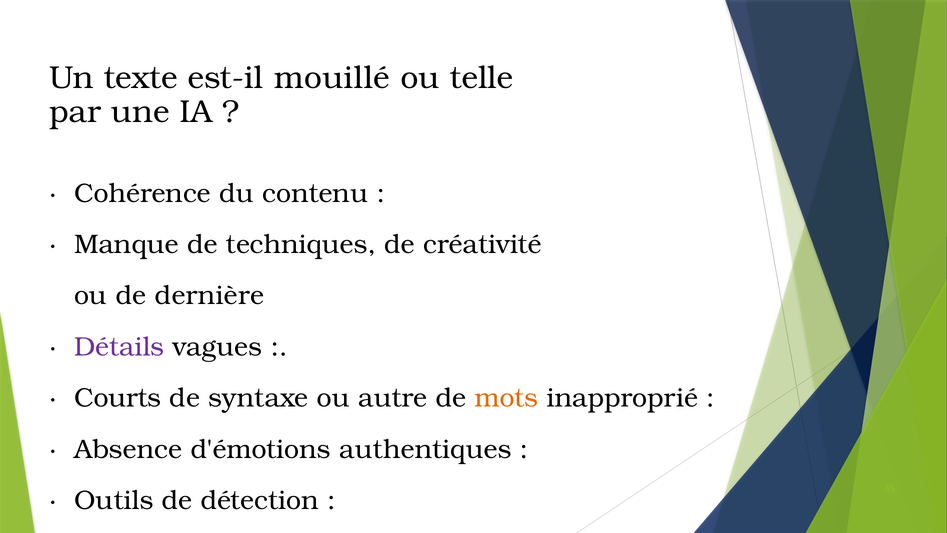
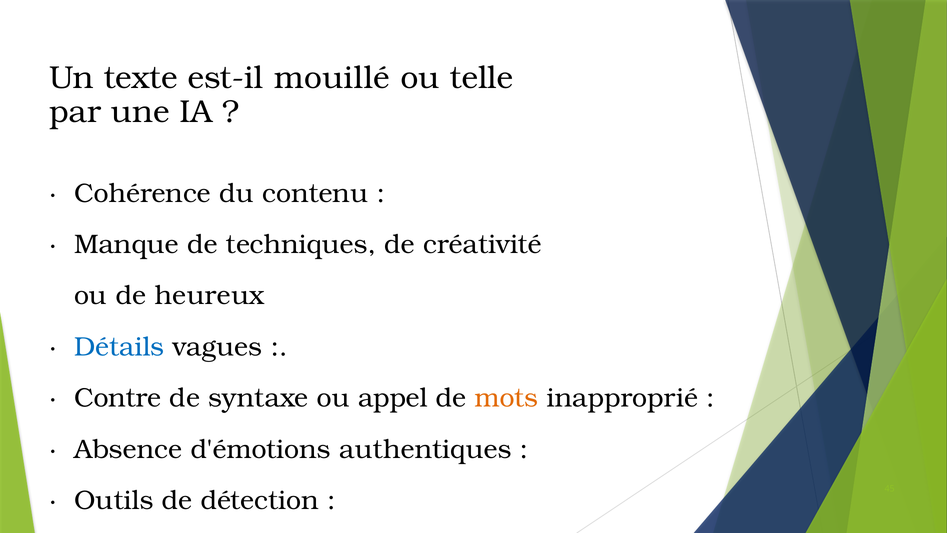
dernière: dernière -> heureux
Détails colour: purple -> blue
Courts: Courts -> Contre
autre: autre -> appel
